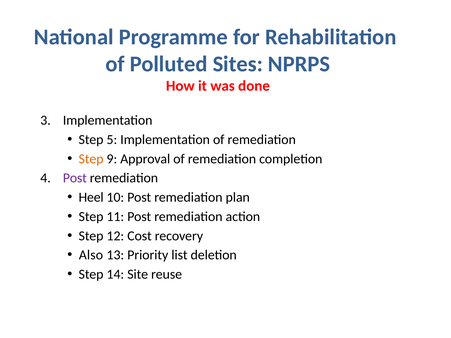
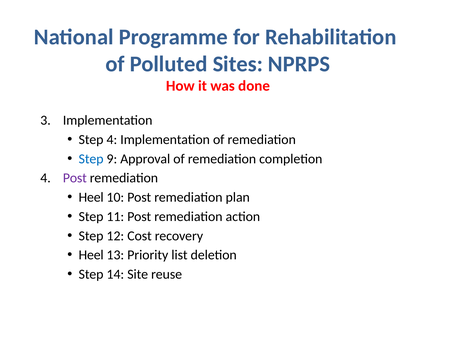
Step 5: 5 -> 4
Step at (91, 159) colour: orange -> blue
Also at (91, 255): Also -> Heel
